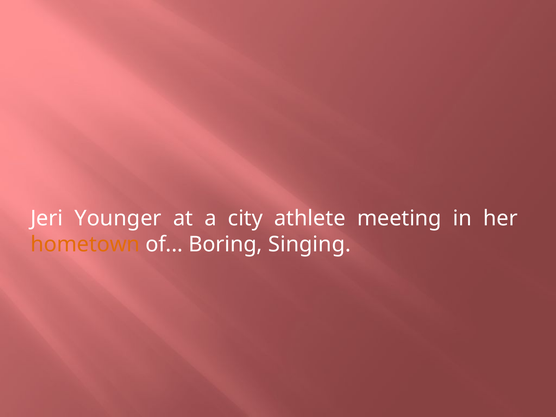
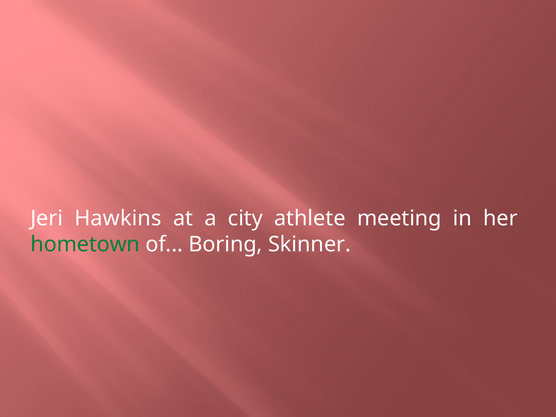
Younger: Younger -> Hawkins
hometown colour: orange -> green
Singing: Singing -> Skinner
